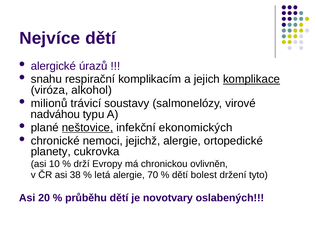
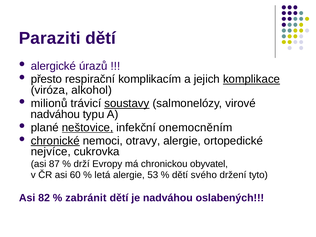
Nejvíce: Nejvíce -> Paraziti
snahu: snahu -> přesto
soustavy underline: none -> present
ekonomických: ekonomických -> onemocněním
chronické underline: none -> present
jejichž: jejichž -> otravy
planety: planety -> nejvíce
10: 10 -> 87
ovlivněn: ovlivněn -> obyvatel
38: 38 -> 60
70: 70 -> 53
bolest: bolest -> svého
20: 20 -> 82
průběhu: průběhu -> zabránit
je novotvary: novotvary -> nadváhou
